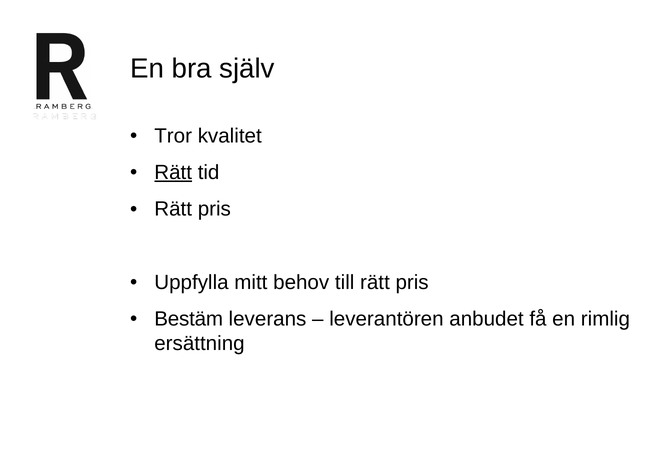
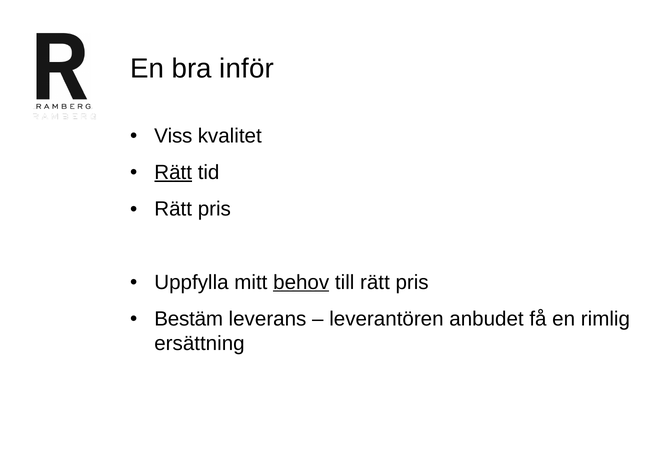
själv: själv -> inför
Tror: Tror -> Viss
behov underline: none -> present
